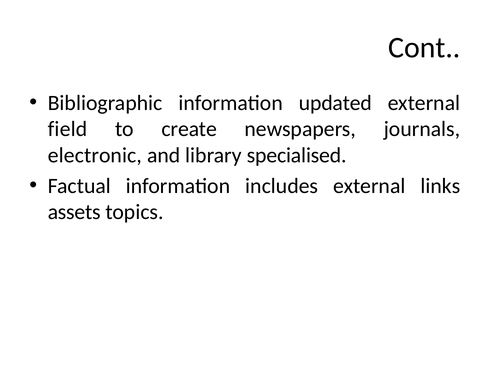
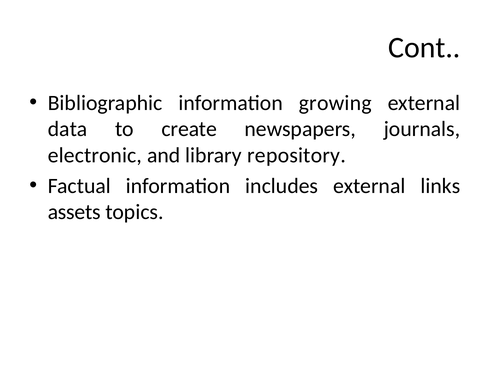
updated: updated -> growing
field: field -> data
specialised: specialised -> repository
